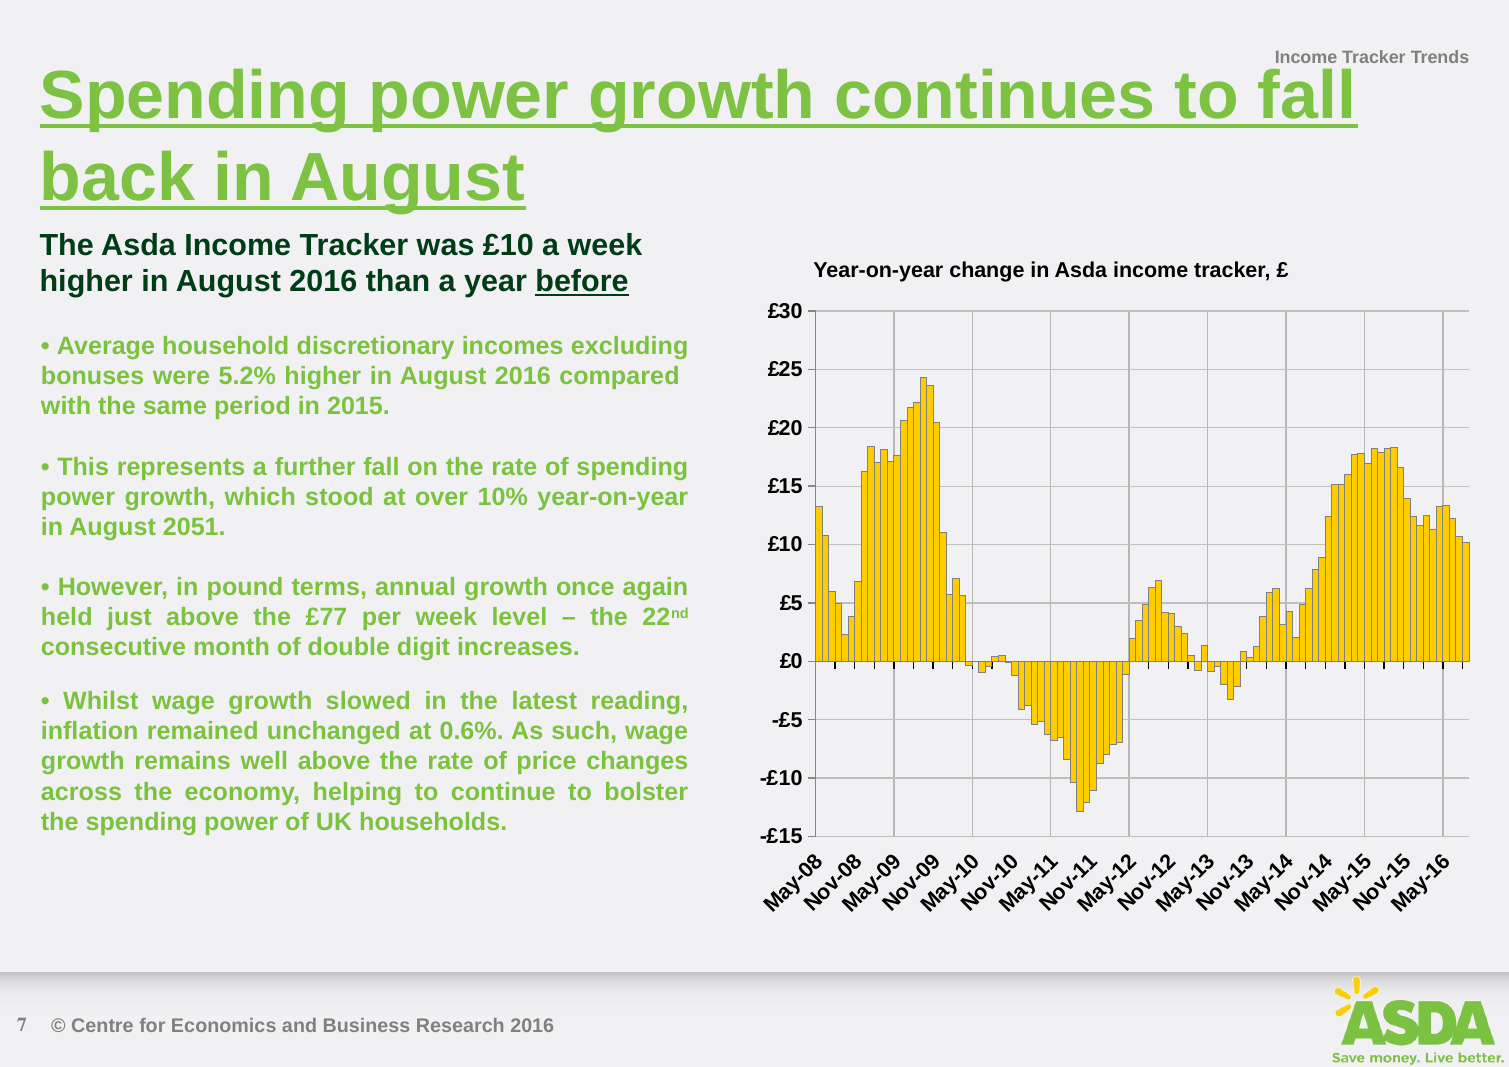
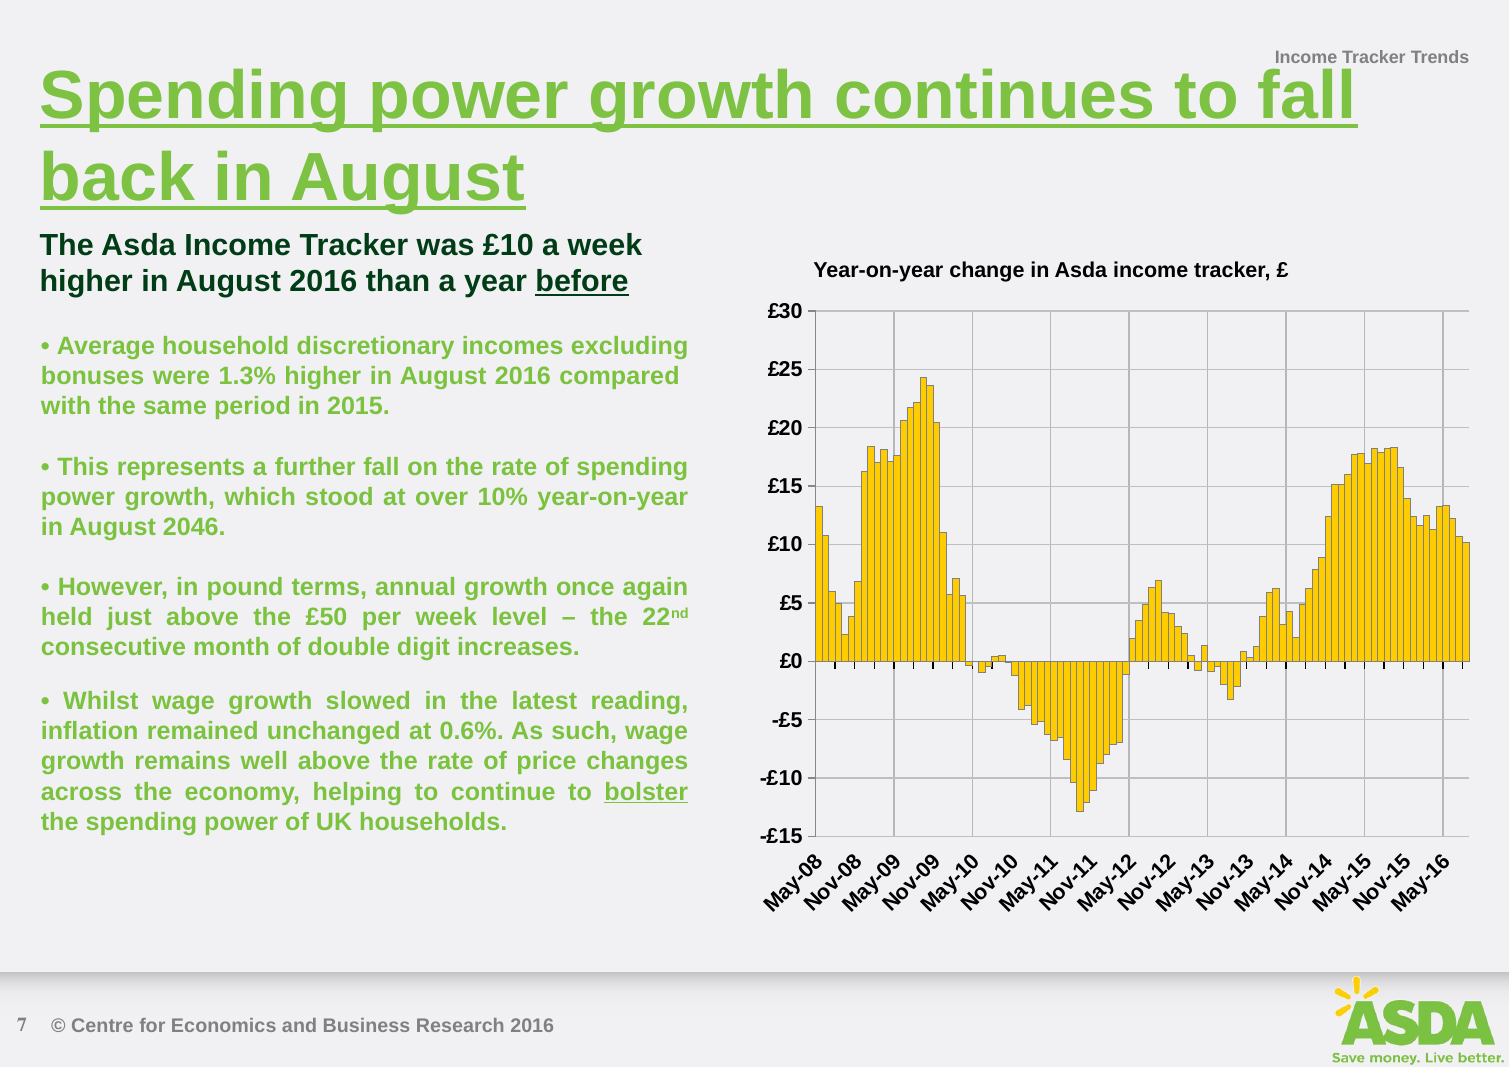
5.2%: 5.2% -> 1.3%
2051: 2051 -> 2046
£77: £77 -> £50
bolster underline: none -> present
